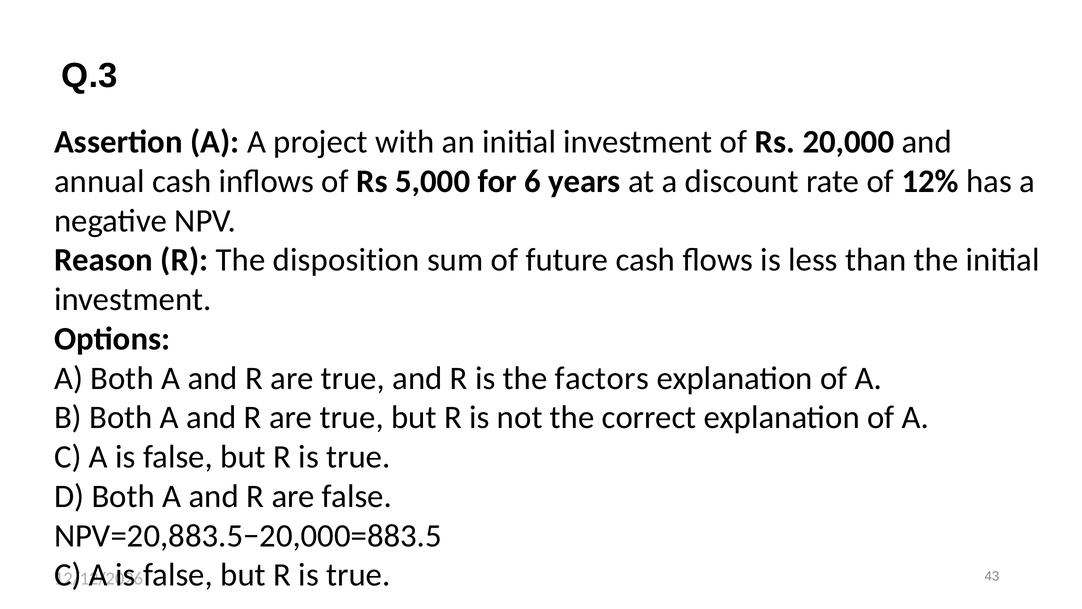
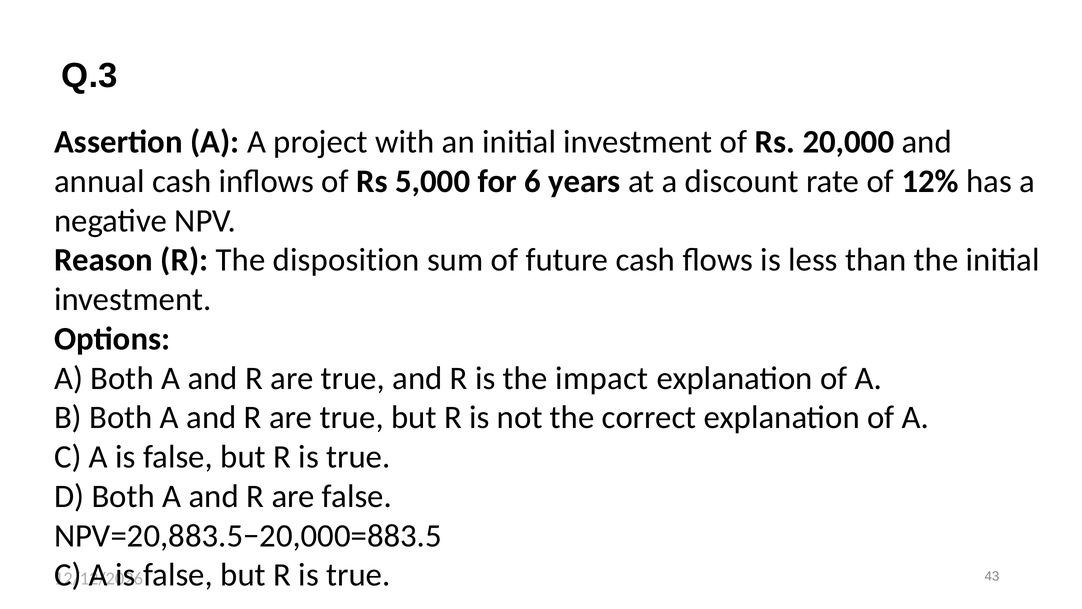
factors: factors -> impact
